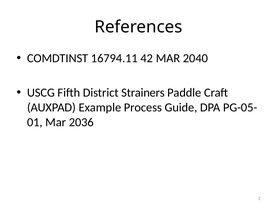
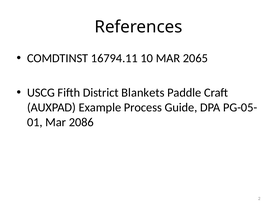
42: 42 -> 10
2040: 2040 -> 2065
Strainers: Strainers -> Blankets
2036: 2036 -> 2086
